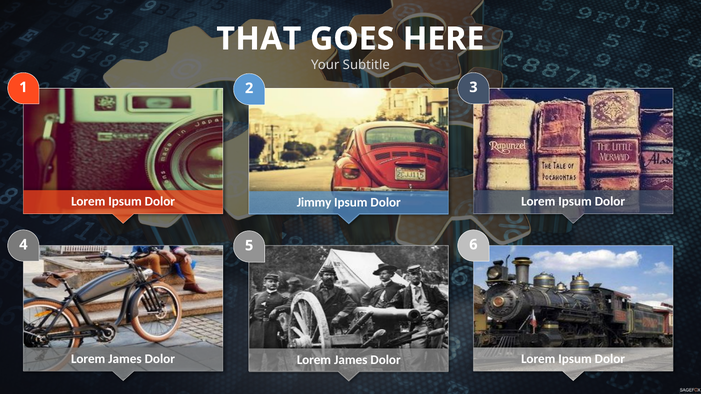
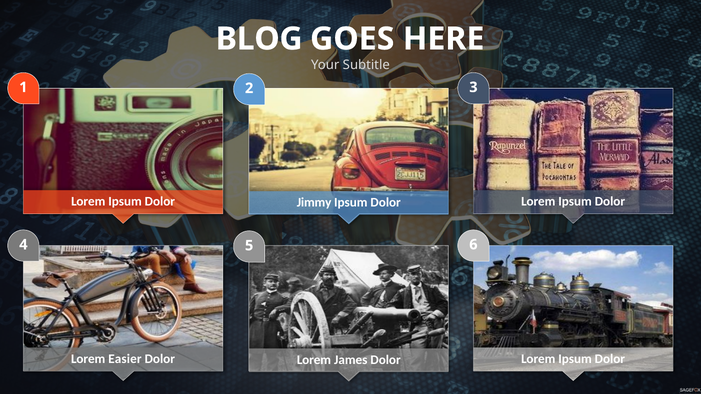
THAT: THAT -> BLOG
James at (125, 359): James -> Easier
